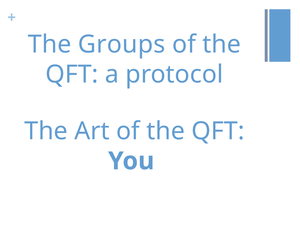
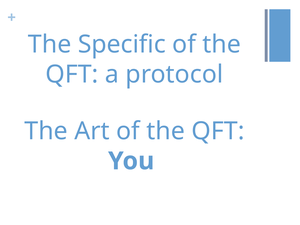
Groups: Groups -> Specific
